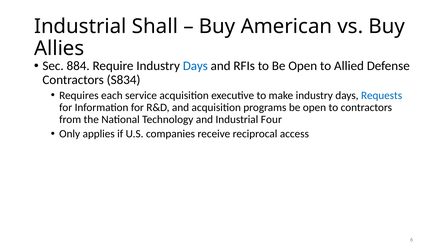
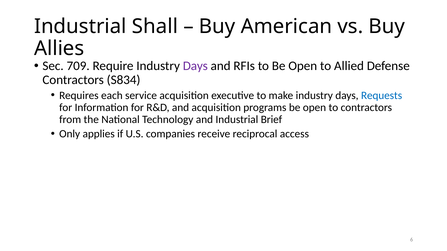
884: 884 -> 709
Days at (195, 66) colour: blue -> purple
Four: Four -> Brief
